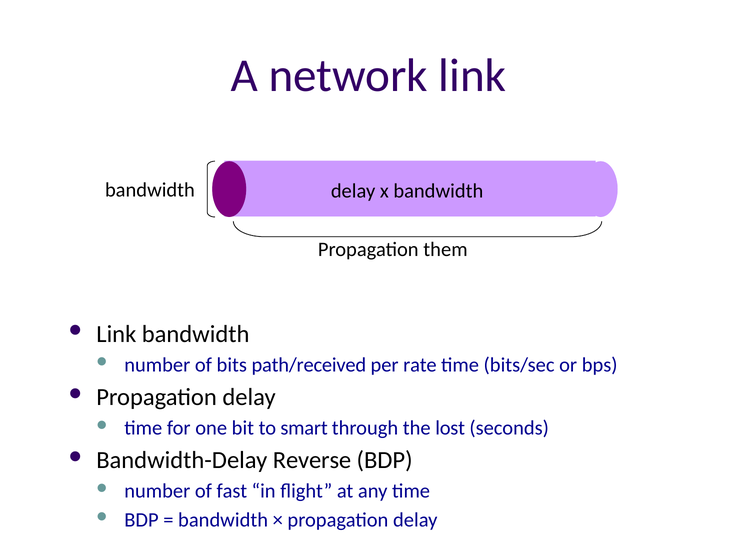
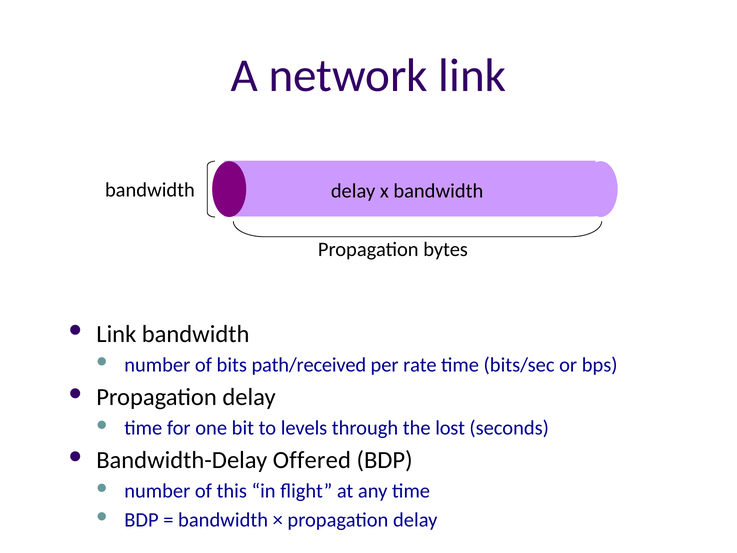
them: them -> bytes
smart: smart -> levels
Reverse: Reverse -> Offered
fast: fast -> this
